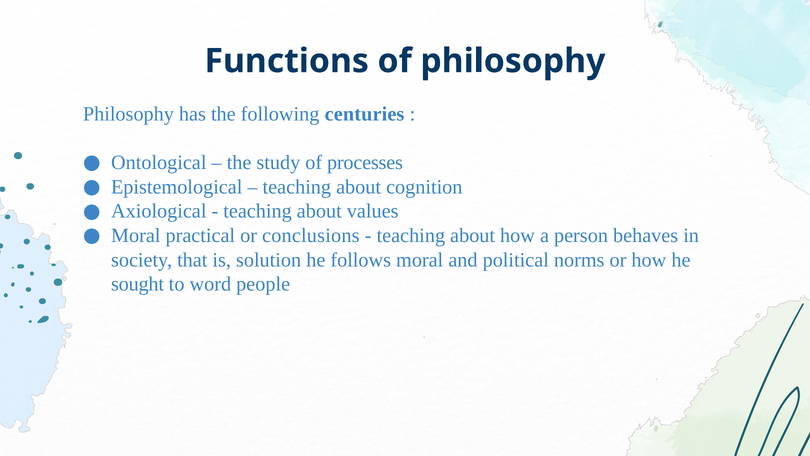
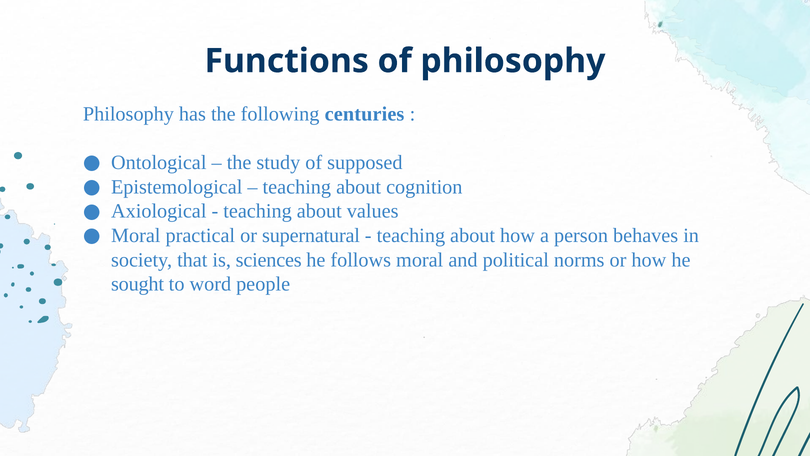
processes: processes -> supposed
conclusions: conclusions -> supernatural
solution: solution -> sciences
